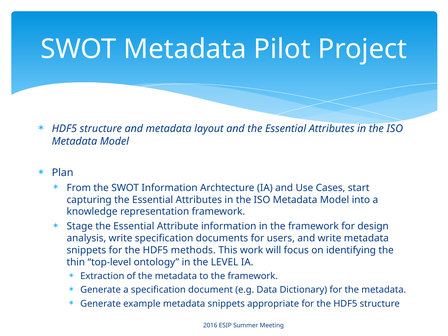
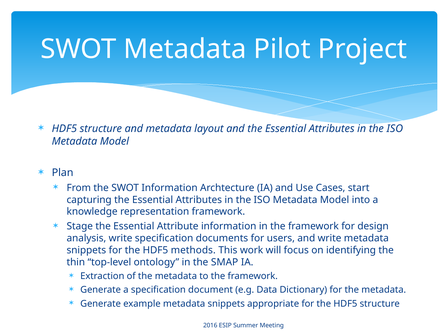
LEVEL: LEVEL -> SMAP
